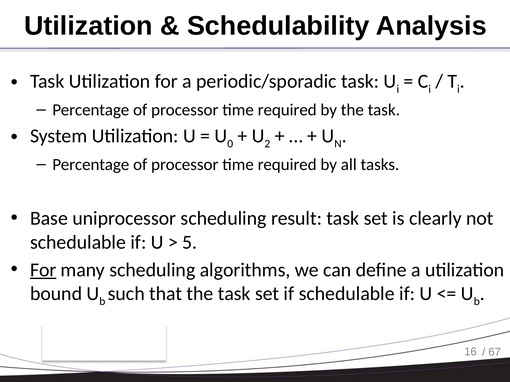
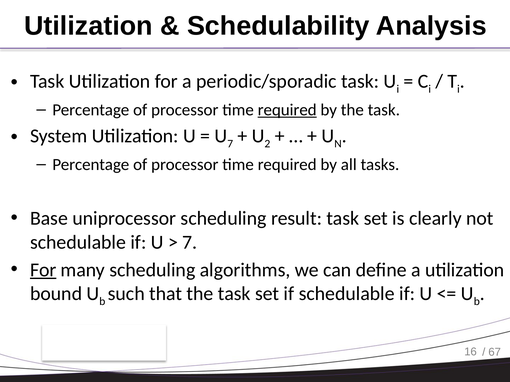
required at (287, 110) underline: none -> present
U 0: 0 -> 7
5 at (190, 242): 5 -> 7
